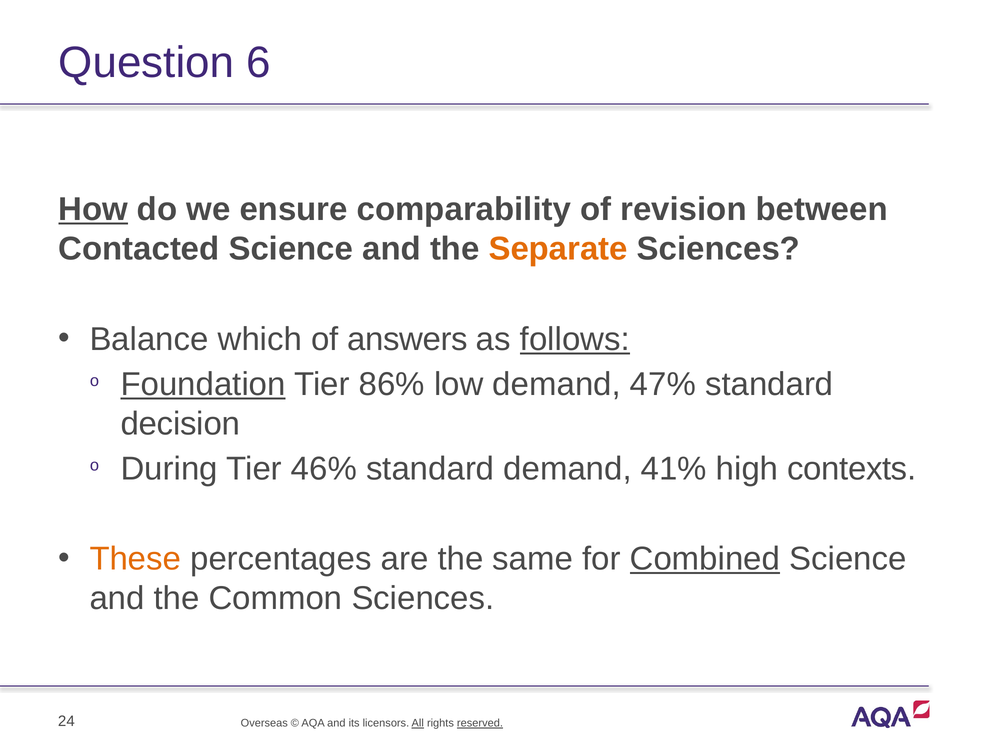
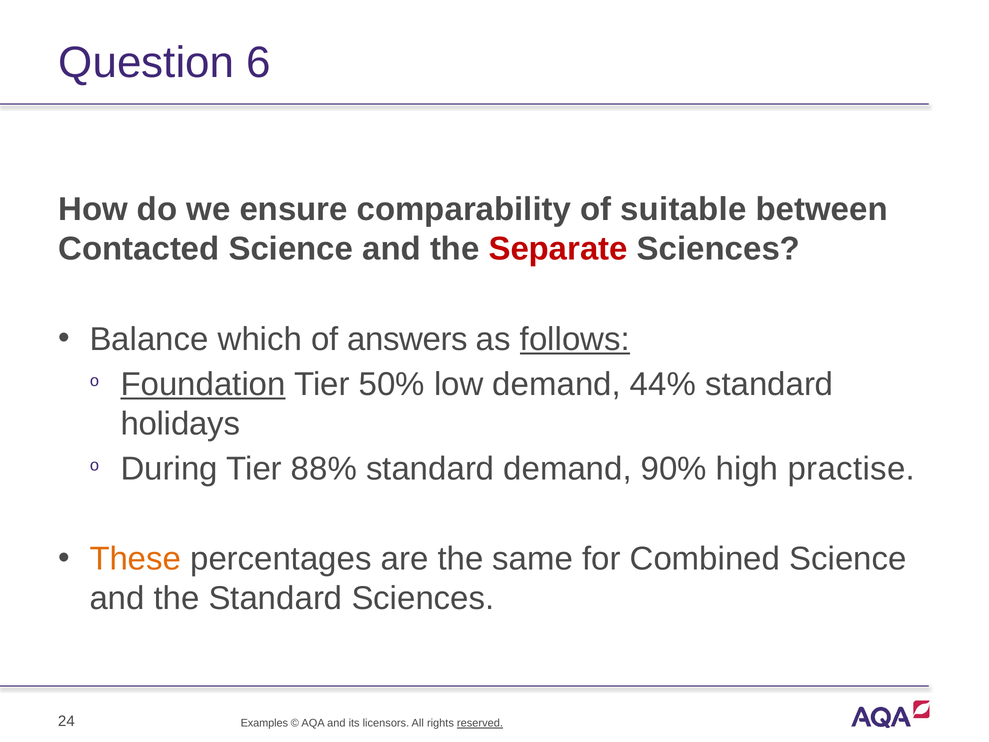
How underline: present -> none
revision: revision -> suitable
Separate colour: orange -> red
86%: 86% -> 50%
47%: 47% -> 44%
decision: decision -> holidays
46%: 46% -> 88%
41%: 41% -> 90%
contexts: contexts -> practise
Combined underline: present -> none
the Common: Common -> Standard
Overseas: Overseas -> Examples
All underline: present -> none
